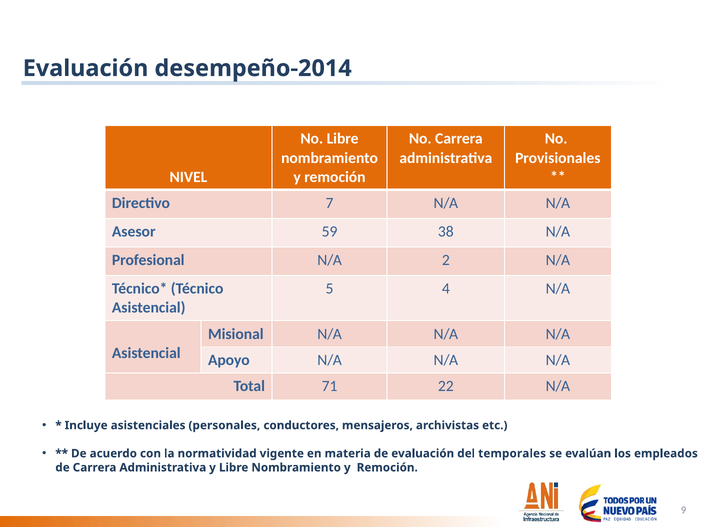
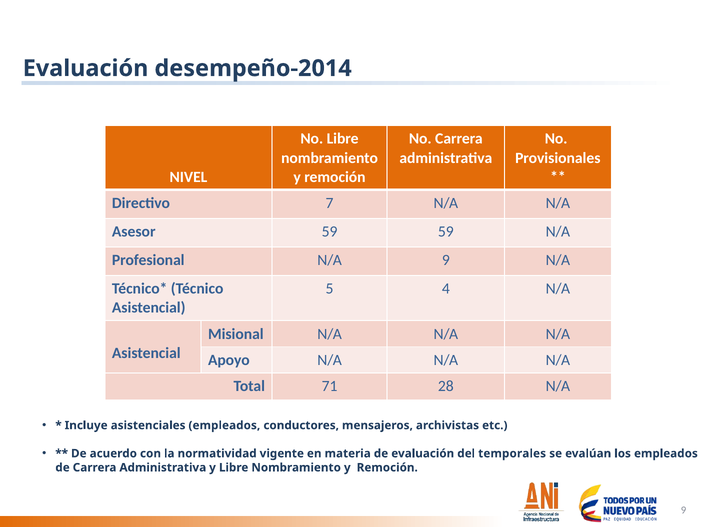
59 38: 38 -> 59
N/A 2: 2 -> 9
22: 22 -> 28
asistenciales personales: personales -> empleados
